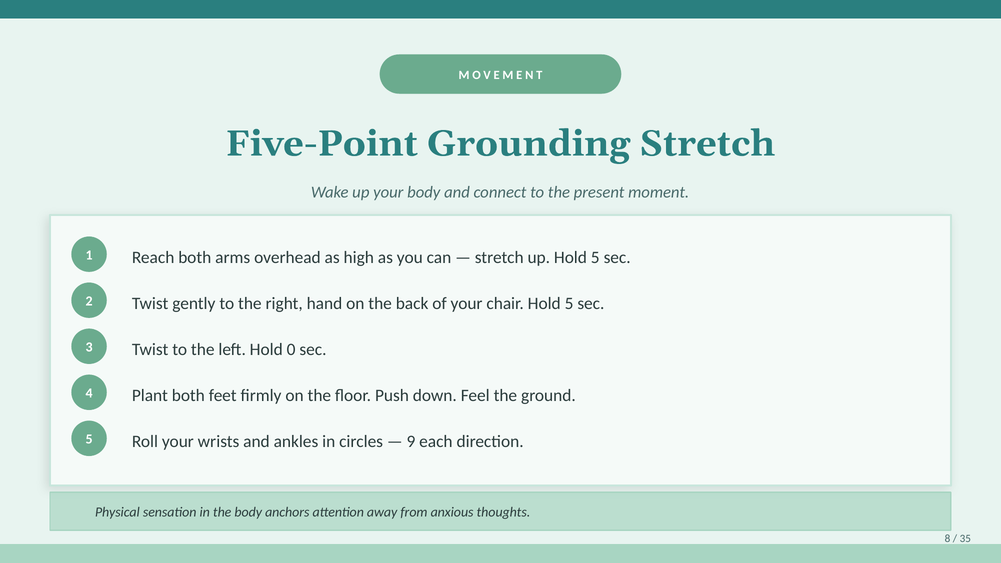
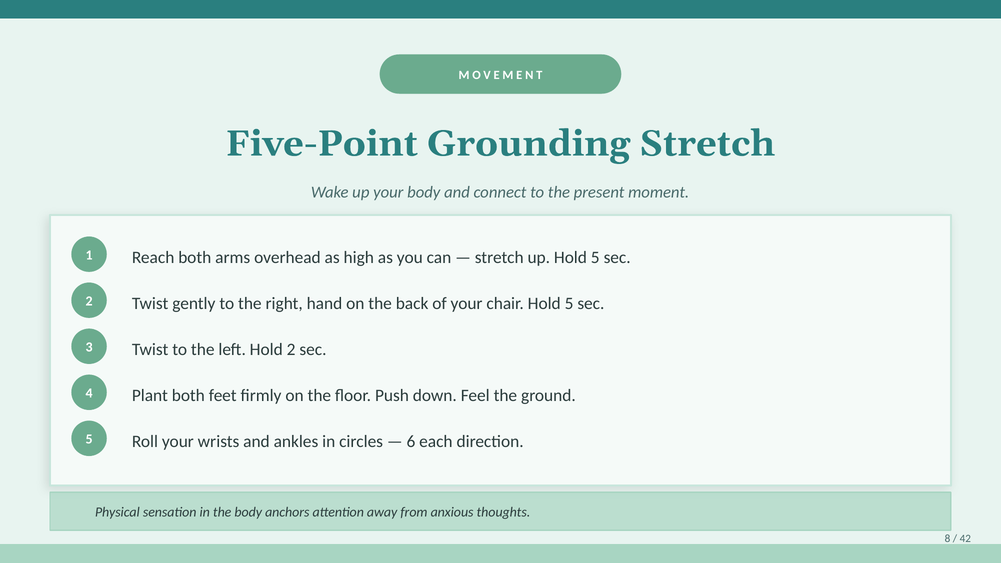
Hold 0: 0 -> 2
9: 9 -> 6
35: 35 -> 42
